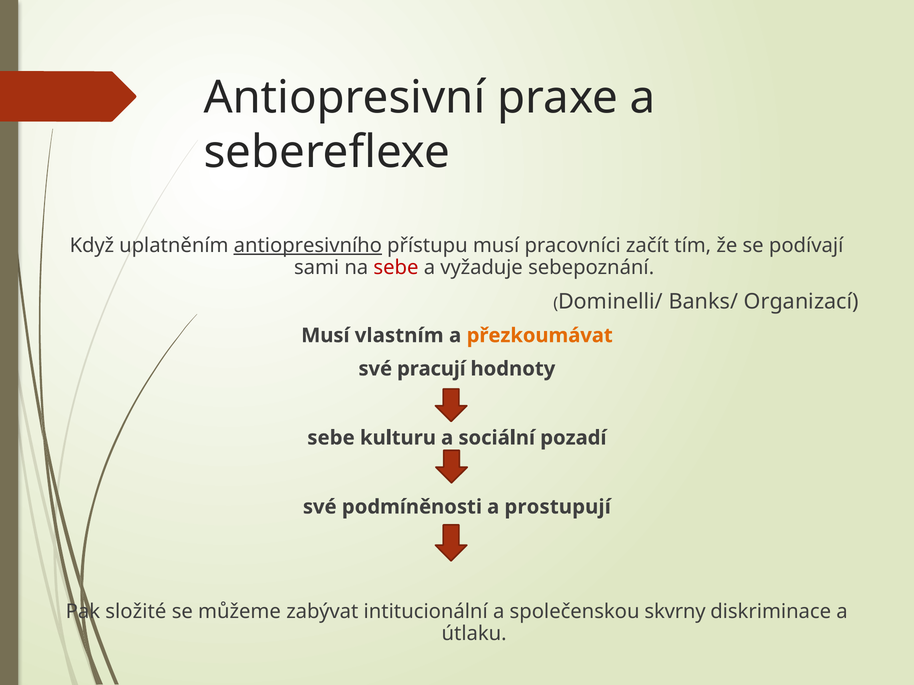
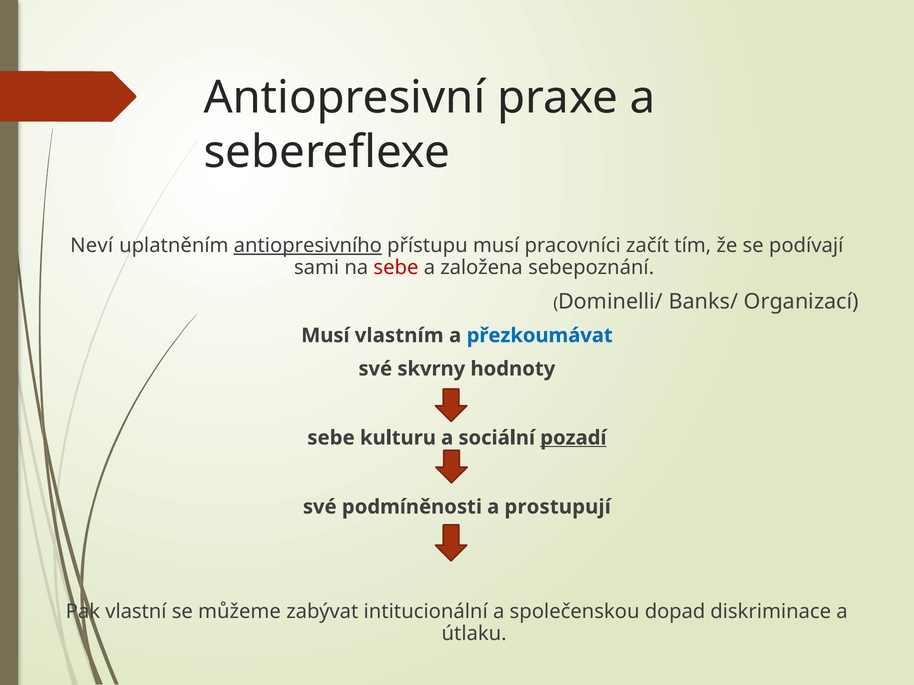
Když: Když -> Neví
vyžaduje: vyžaduje -> založena
přezkoumávat colour: orange -> blue
pracují: pracují -> skvrny
pozadí underline: none -> present
složité: složité -> vlastní
skvrny: skvrny -> dopad
